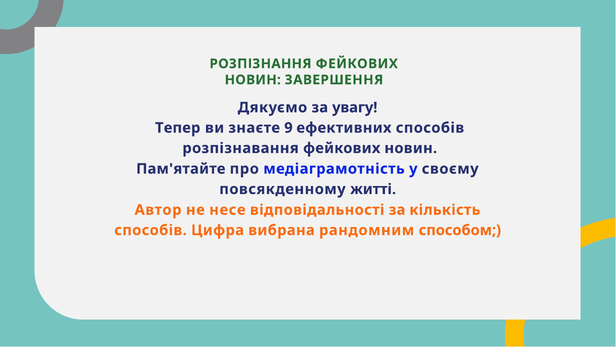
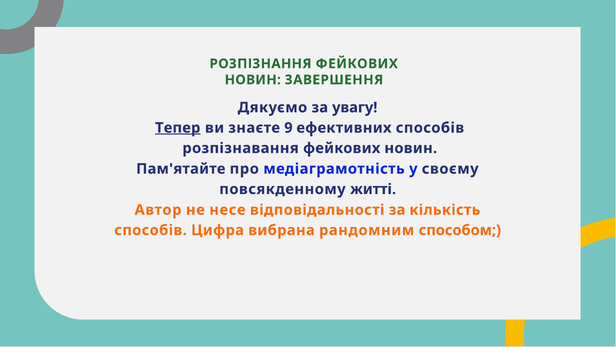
Тепер underline: none -> present
